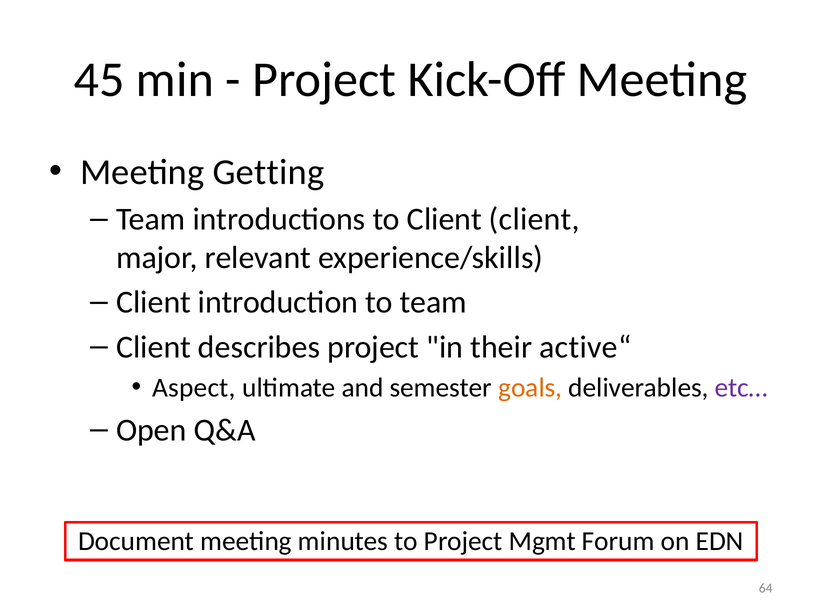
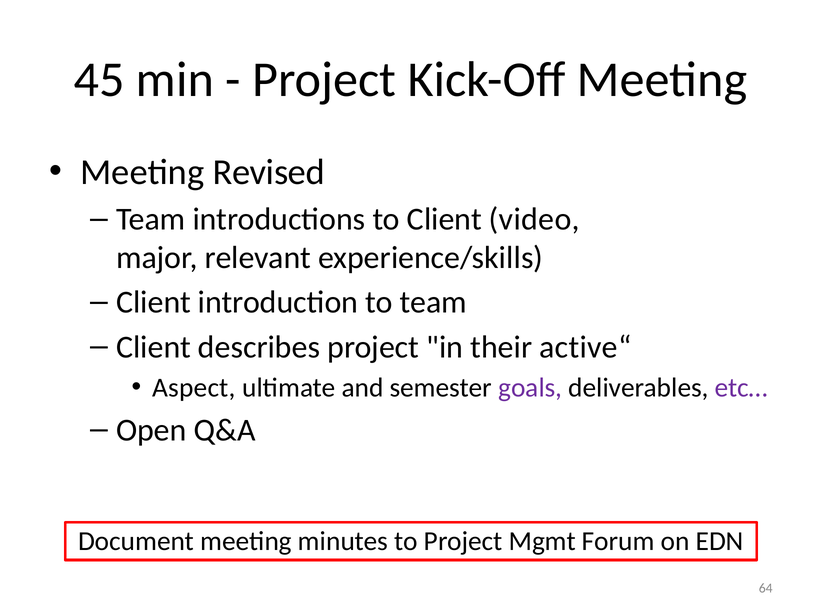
Getting: Getting -> Revised
Client client: client -> video
goals colour: orange -> purple
